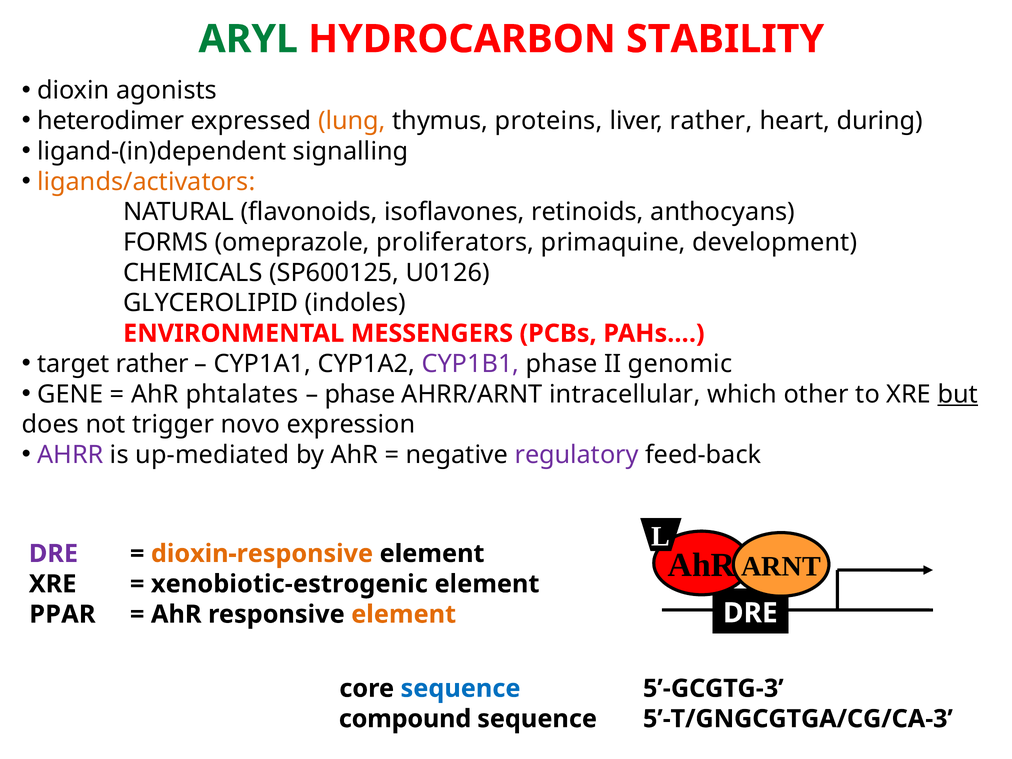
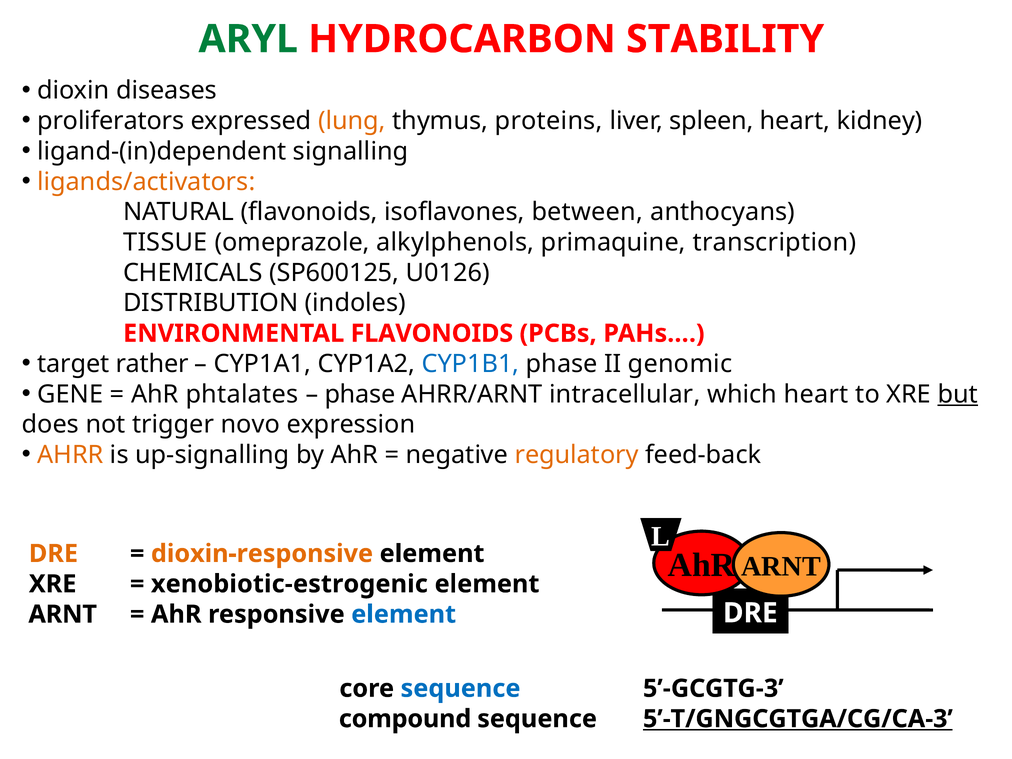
agonists: agonists -> diseases
heterodimer: heterodimer -> proliferators
liver rather: rather -> spleen
during: during -> kidney
retinoids: retinoids -> between
FORMS: FORMS -> TISSUE
proliferators: proliferators -> alkylphenols
development: development -> transcription
GLYCEROLIPID: GLYCEROLIPID -> DISTRIBUTION
ENVIRONMENTAL MESSENGERS: MESSENGERS -> FLAVONOIDS
CYP1B1 colour: purple -> blue
which other: other -> heart
AHRR colour: purple -> orange
up-mediated: up-mediated -> up-signalling
regulatory colour: purple -> orange
DRE at (53, 554) colour: purple -> orange
PPAR at (62, 614): PPAR -> ARNT
element at (404, 614) colour: orange -> blue
5’-T/GNGCGTGA/CG/CA-3 underline: none -> present
